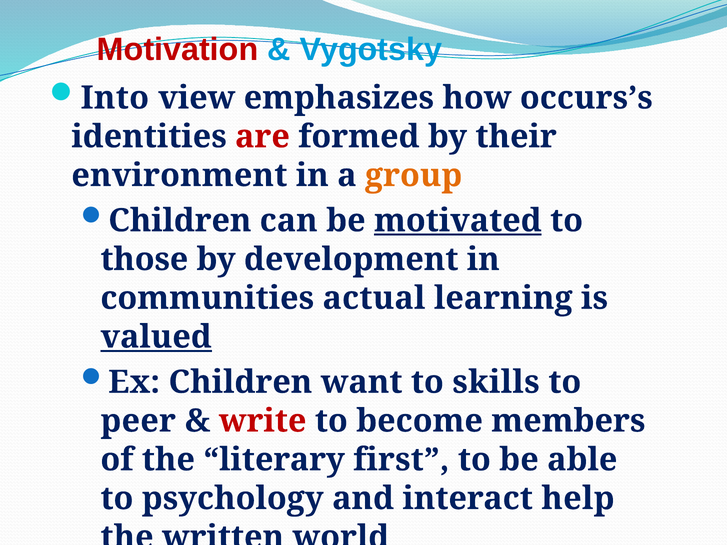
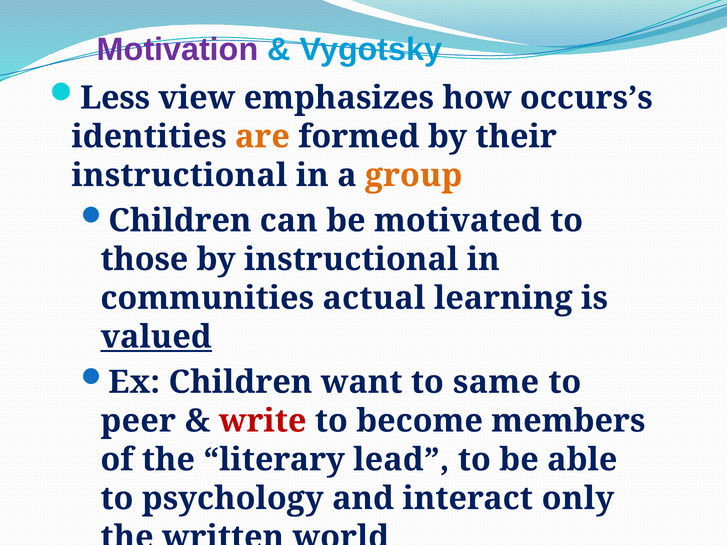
Motivation colour: red -> purple
Into: Into -> Less
are colour: red -> orange
environment at (179, 175): environment -> instructional
motivated underline: present -> none
by development: development -> instructional
skills: skills -> same
first: first -> lead
help: help -> only
